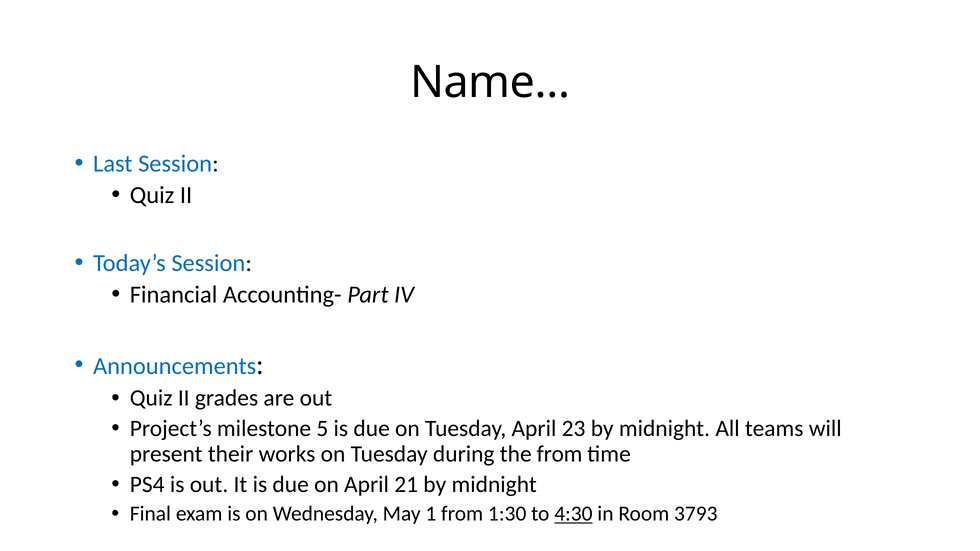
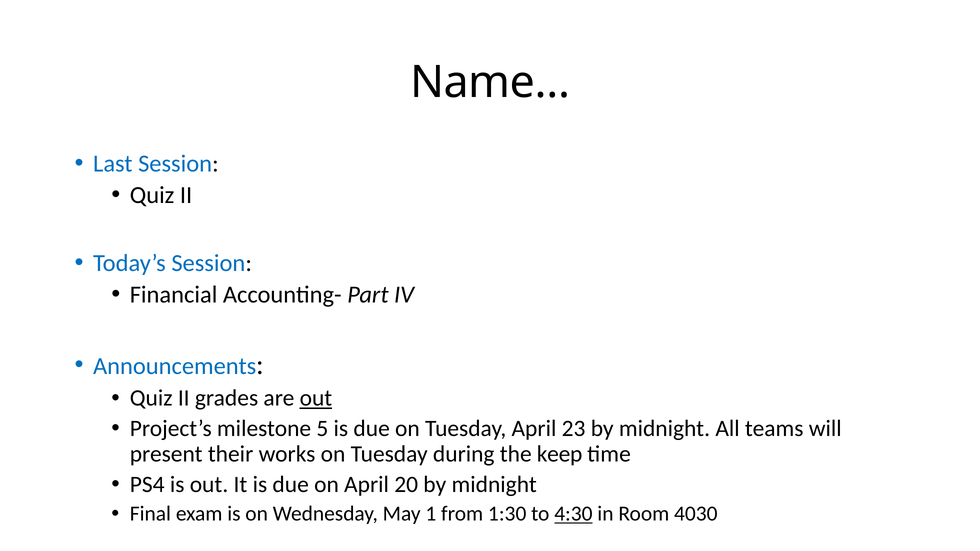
out at (316, 398) underline: none -> present
the from: from -> keep
21: 21 -> 20
3793: 3793 -> 4030
